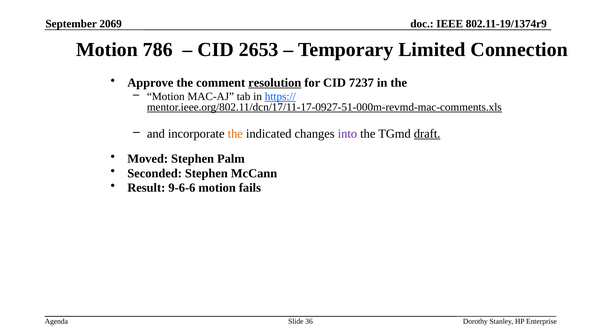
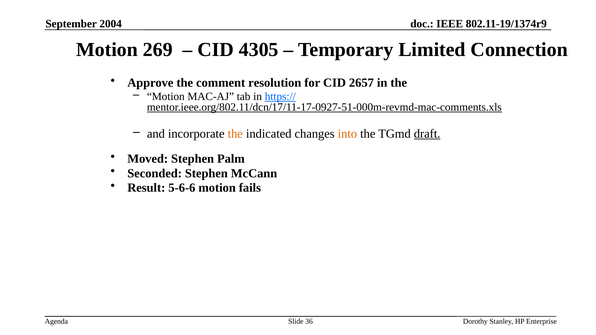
2069: 2069 -> 2004
786: 786 -> 269
2653: 2653 -> 4305
resolution underline: present -> none
7237: 7237 -> 2657
into colour: purple -> orange
9-6-6: 9-6-6 -> 5-6-6
